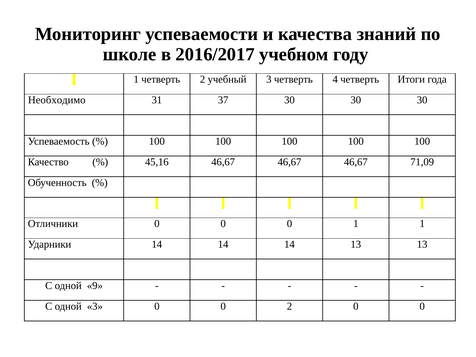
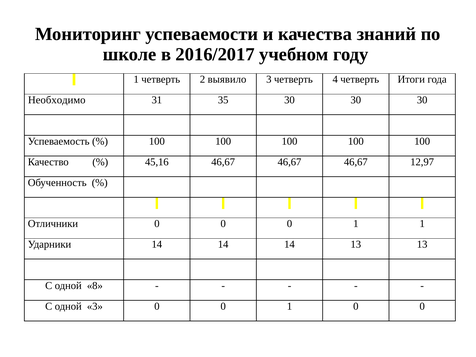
учебный: учебный -> выявило
37: 37 -> 35
71,09: 71,09 -> 12,97
9: 9 -> 8
3 0 0 2: 2 -> 1
